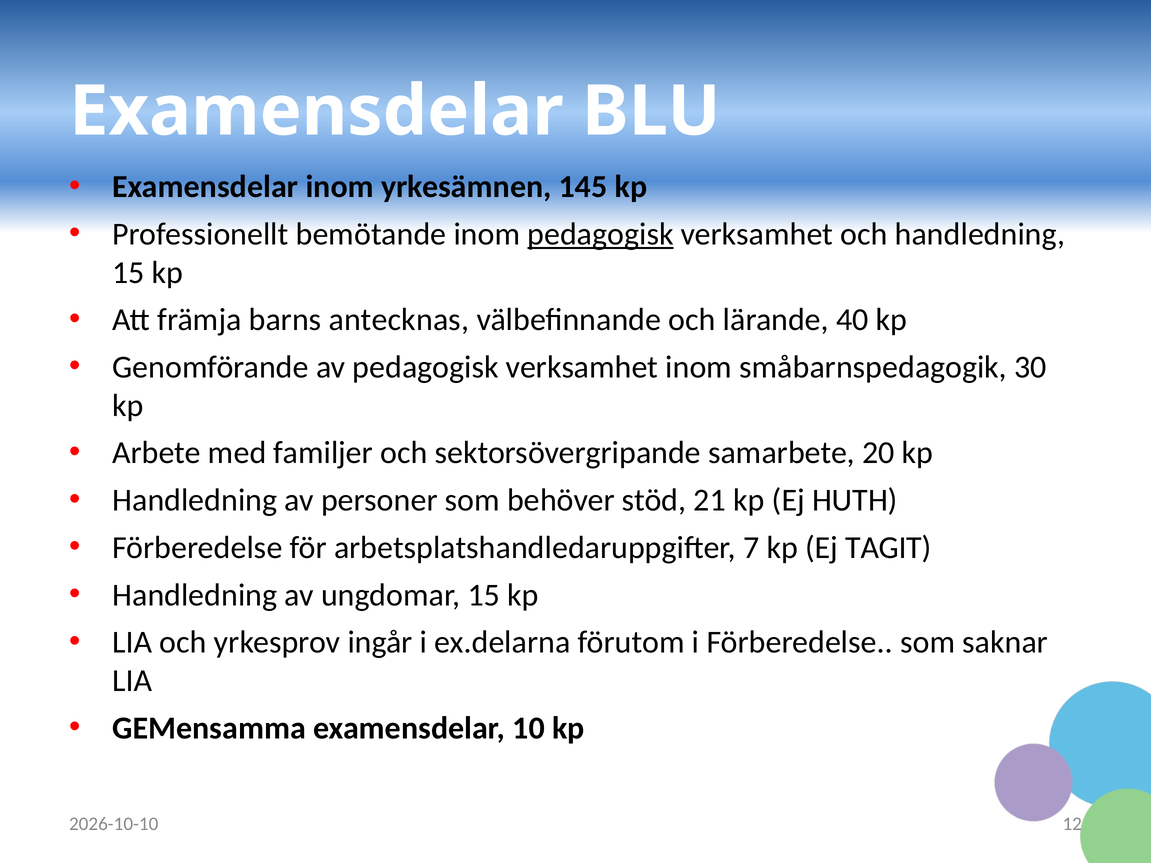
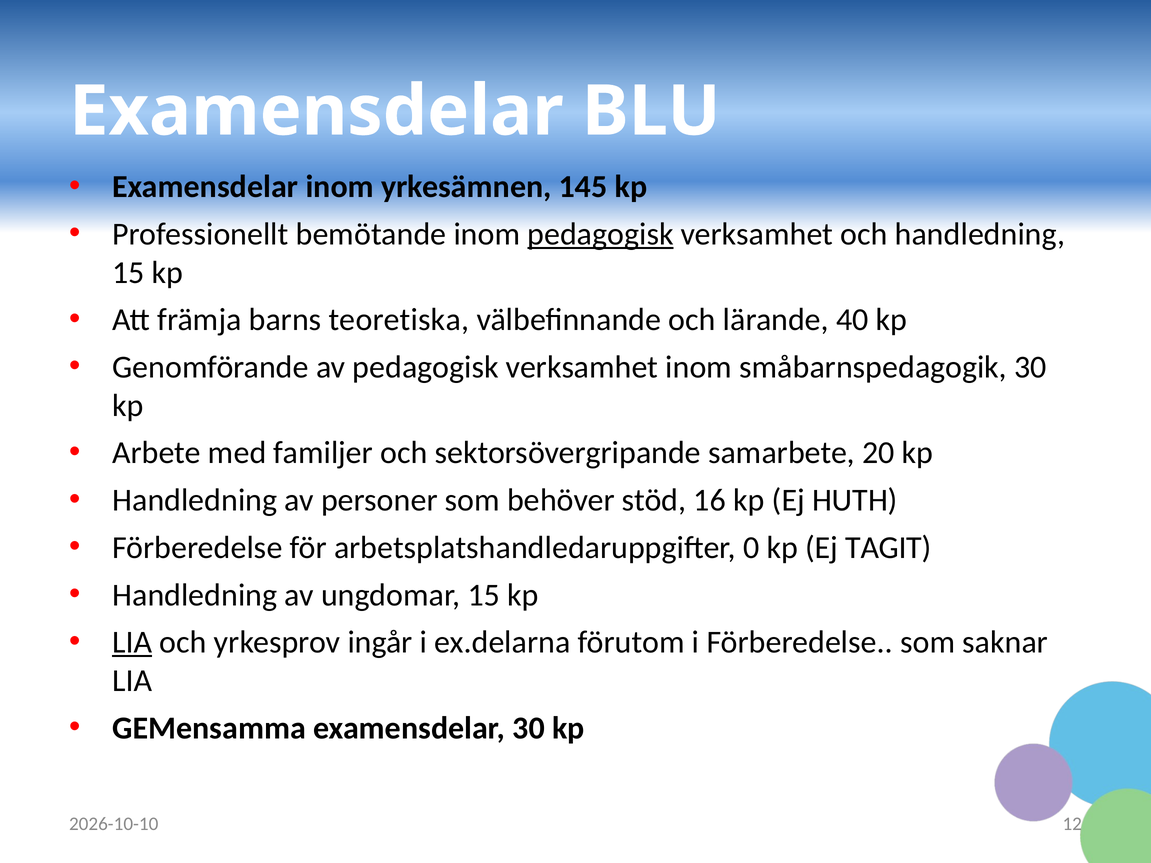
antecknas: antecknas -> teoretiska
21: 21 -> 16
7: 7 -> 0
LIA at (132, 642) underline: none -> present
examensdelar 10: 10 -> 30
